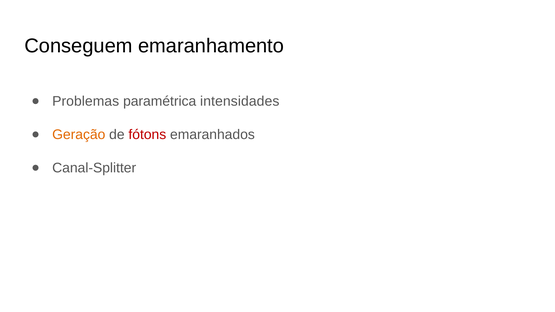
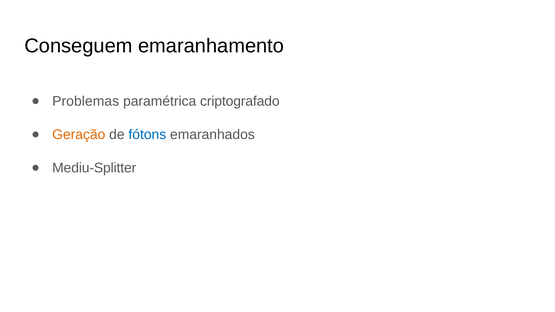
intensidades: intensidades -> criptografado
fótons colour: red -> blue
Canal-Splitter: Canal-Splitter -> Mediu-Splitter
